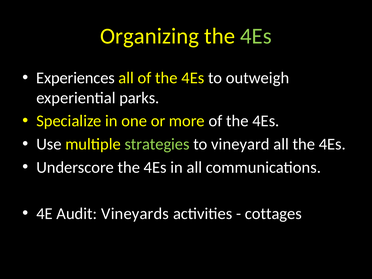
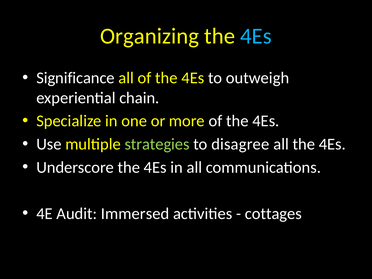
4Es at (256, 36) colour: light green -> light blue
Experiences: Experiences -> Significance
parks: parks -> chain
vineyard: vineyard -> disagree
Vineyards: Vineyards -> Immersed
